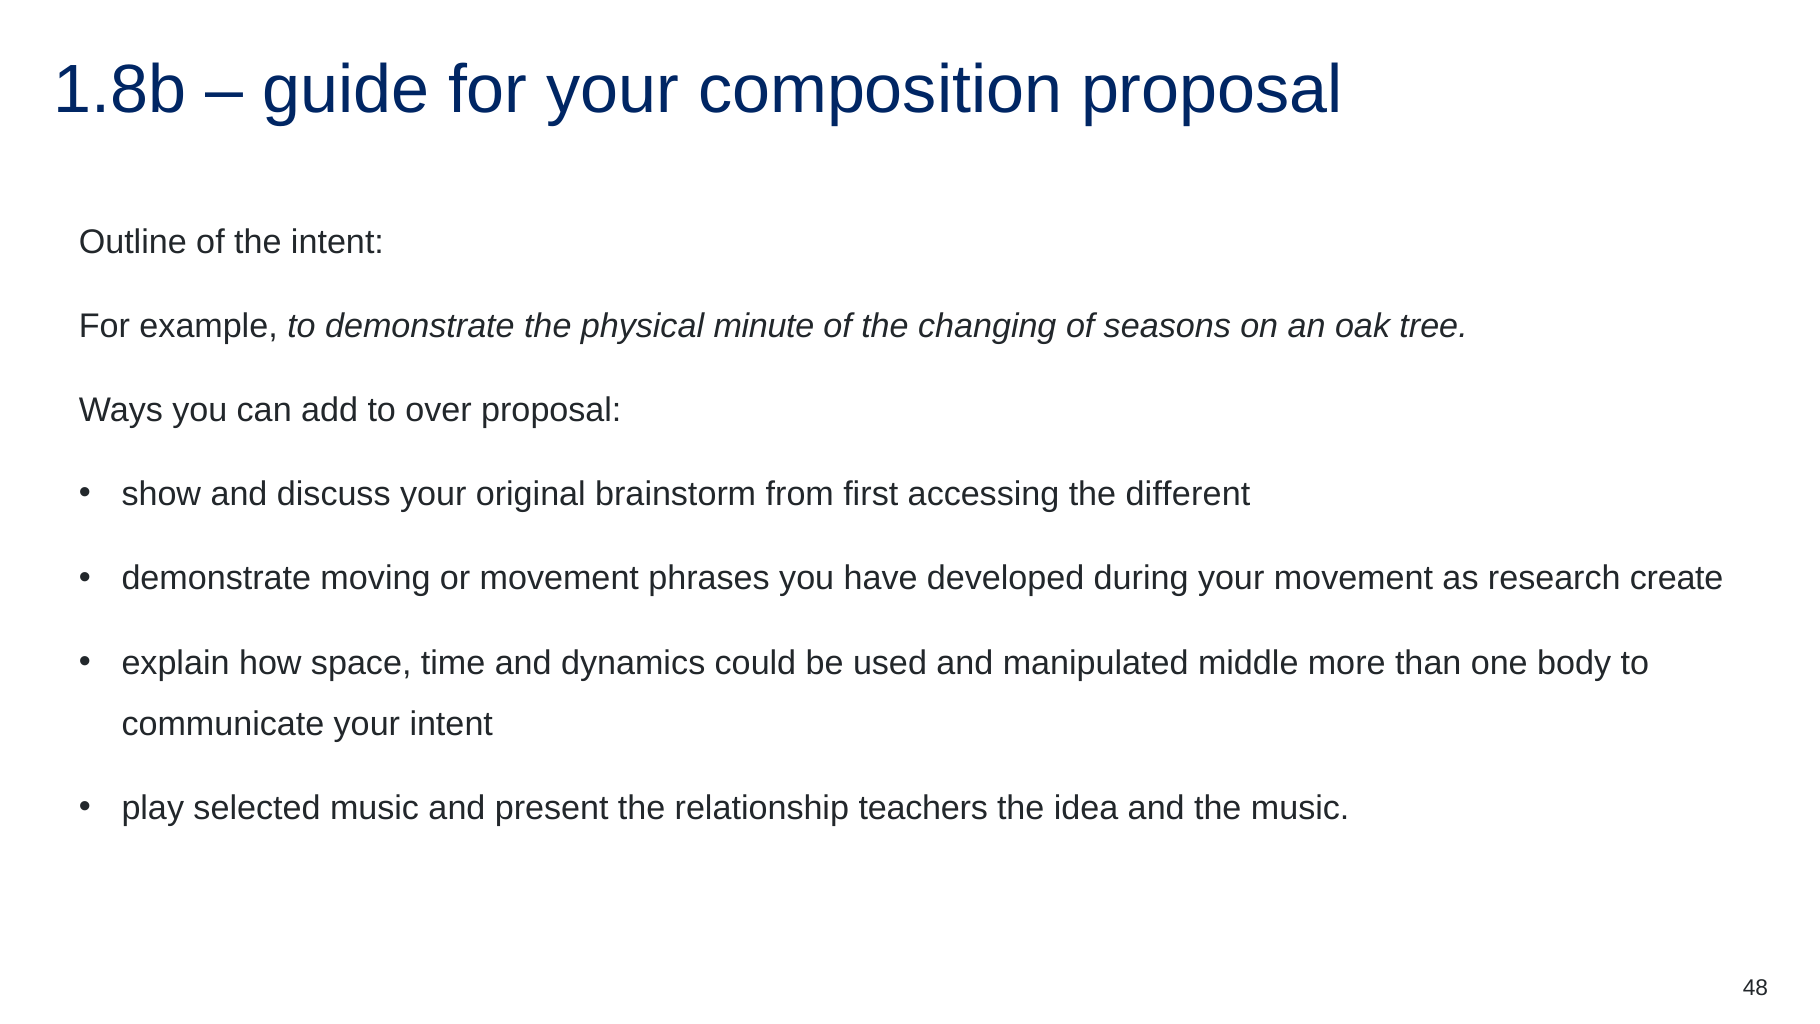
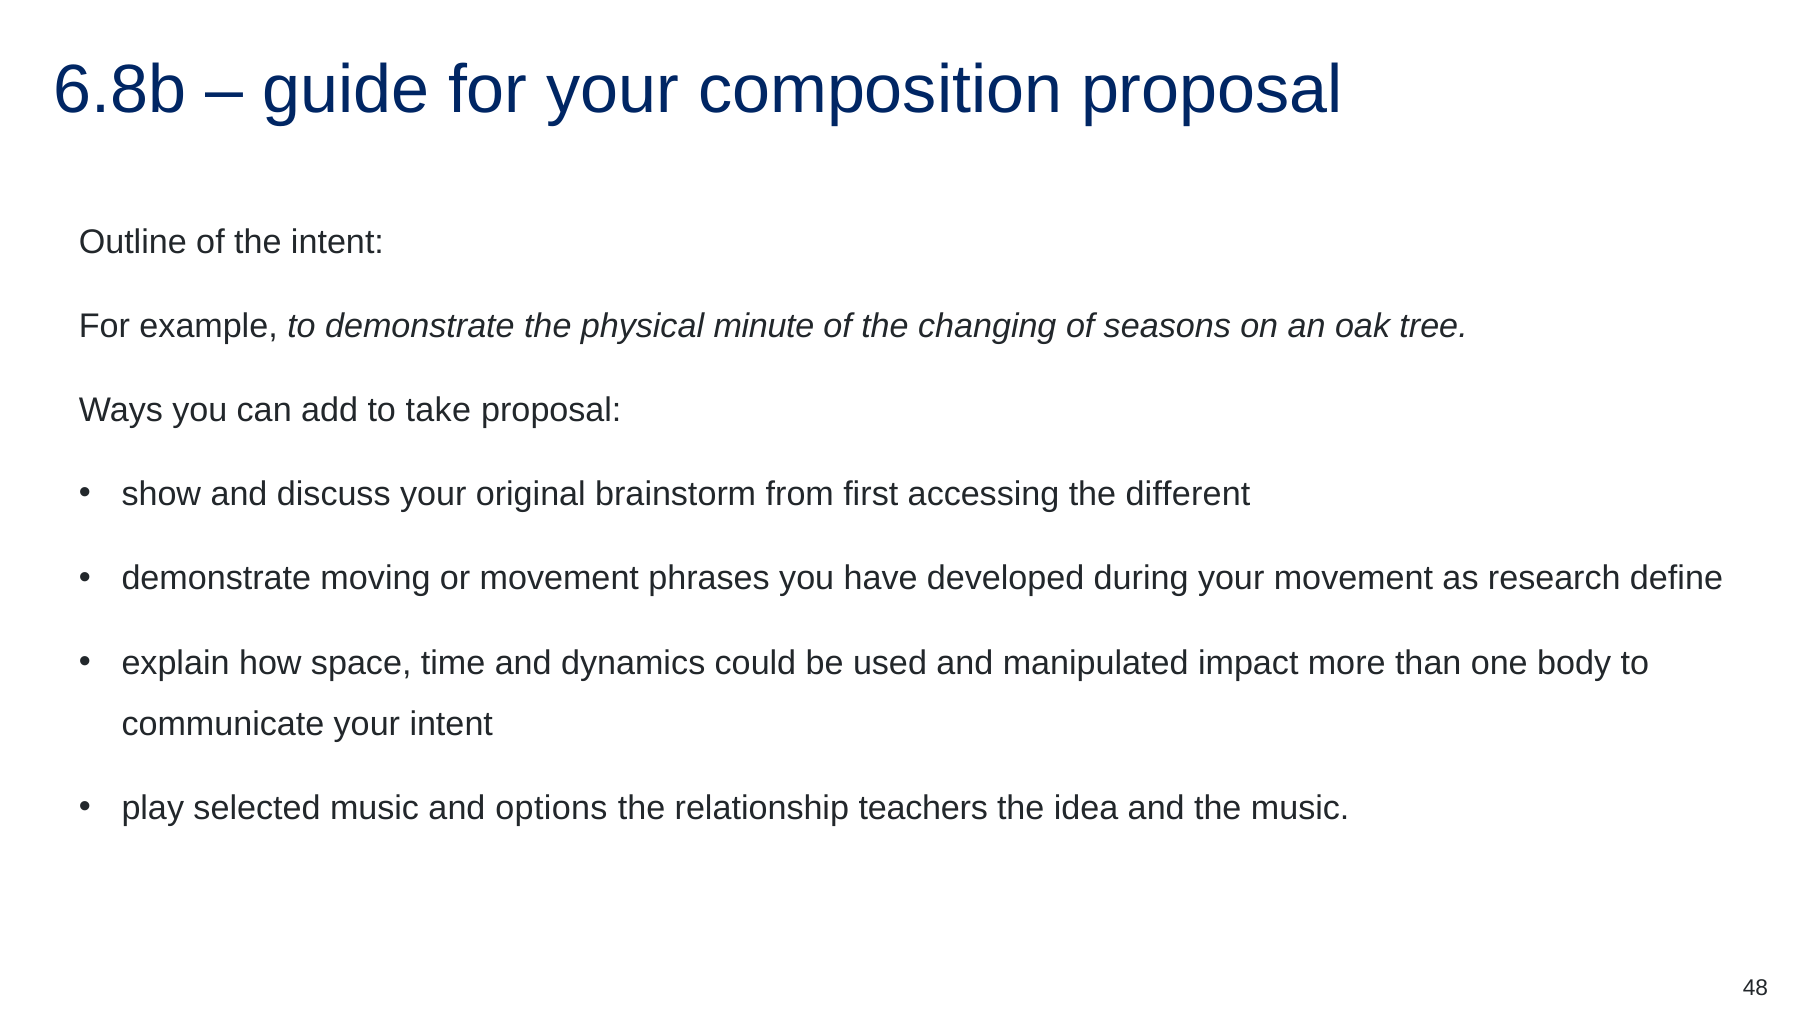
1.8b: 1.8b -> 6.8b
over: over -> take
create: create -> define
middle: middle -> impact
present: present -> options
